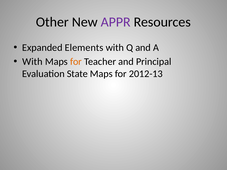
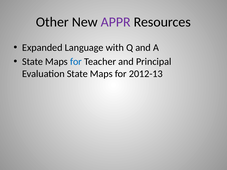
Elements: Elements -> Language
With at (32, 62): With -> State
for at (76, 62) colour: orange -> blue
